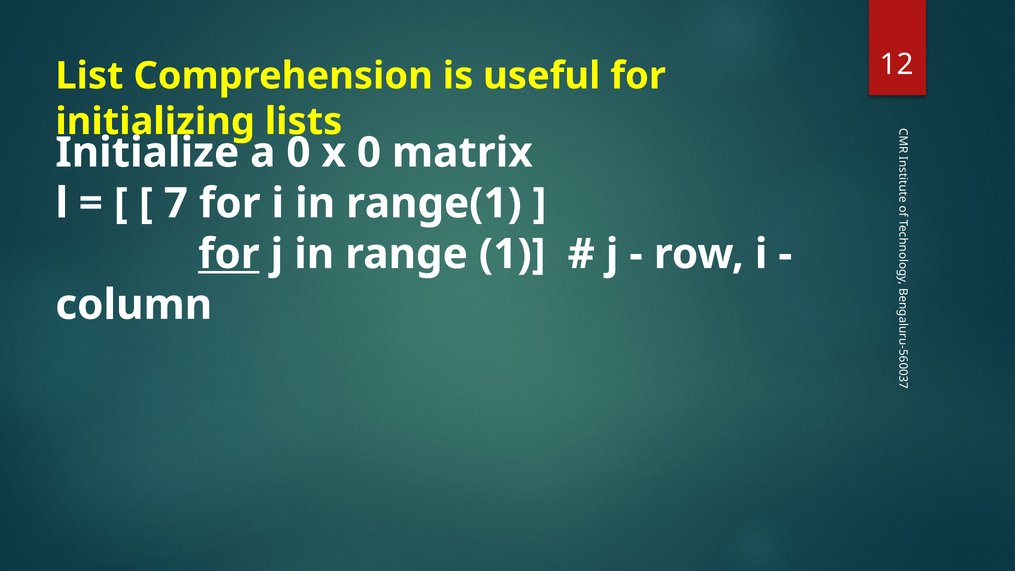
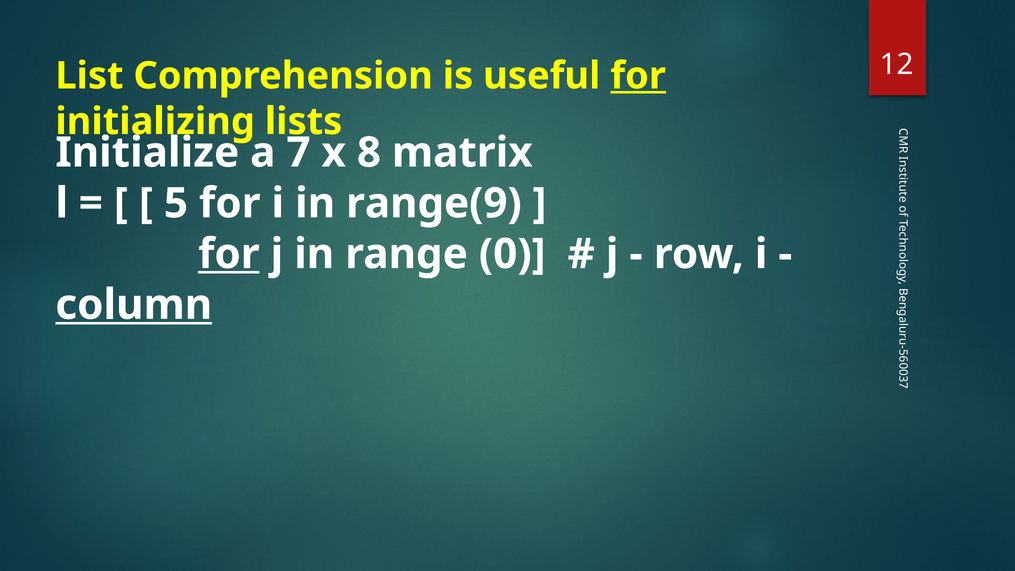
for at (638, 76) underline: none -> present
a 0: 0 -> 7
x 0: 0 -> 8
7 at (176, 203): 7 -> 5
range(1: range(1 -> range(9
range 1: 1 -> 0
column underline: none -> present
